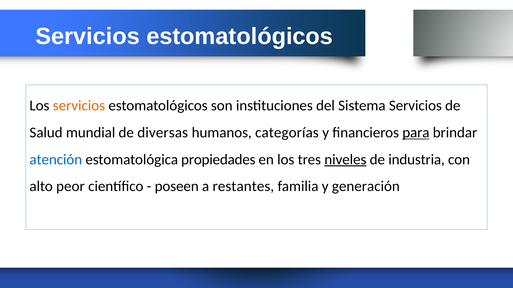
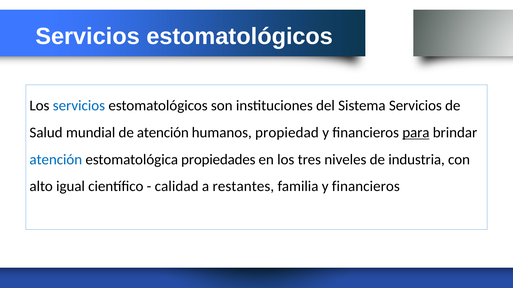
servicios at (79, 106) colour: orange -> blue
de diversas: diversas -> atención
categorías: categorías -> propiedad
niveles underline: present -> none
peor: peor -> igual
poseen: poseen -> calidad
familia y generación: generación -> financieros
